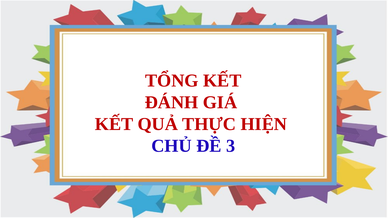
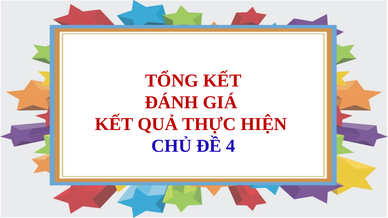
3: 3 -> 4
